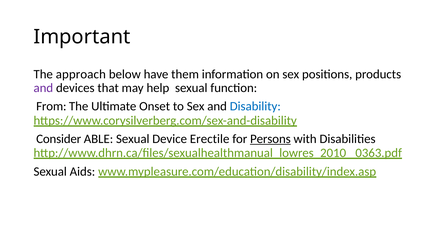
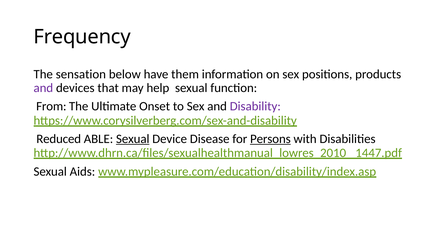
Important: Important -> Frequency
approach: approach -> sensation
Disability colour: blue -> purple
Consider: Consider -> Reduced
Sexual at (133, 139) underline: none -> present
Erectile: Erectile -> Disease
_0363.pdf: _0363.pdf -> _1447.pdf
